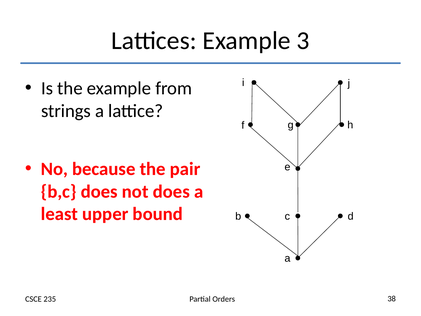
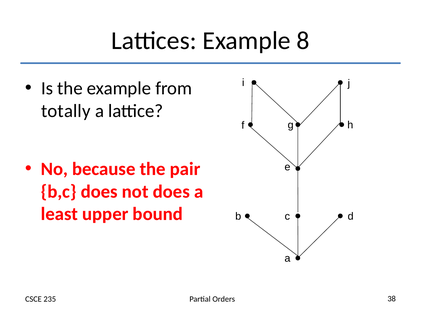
3: 3 -> 8
strings: strings -> totally
